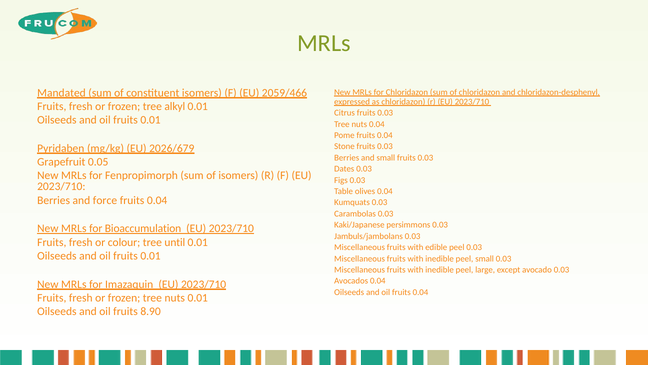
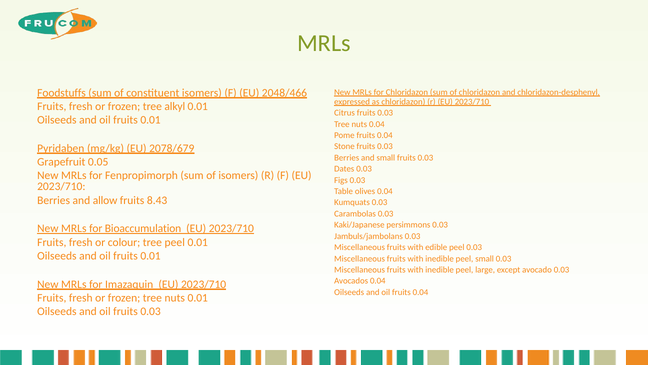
Mandated: Mandated -> Foodstuffs
2059/466: 2059/466 -> 2048/466
2026/679: 2026/679 -> 2078/679
force: force -> allow
0.04 at (157, 200): 0.04 -> 8.43
tree until: until -> peel
oil fruits 8.90: 8.90 -> 0.03
